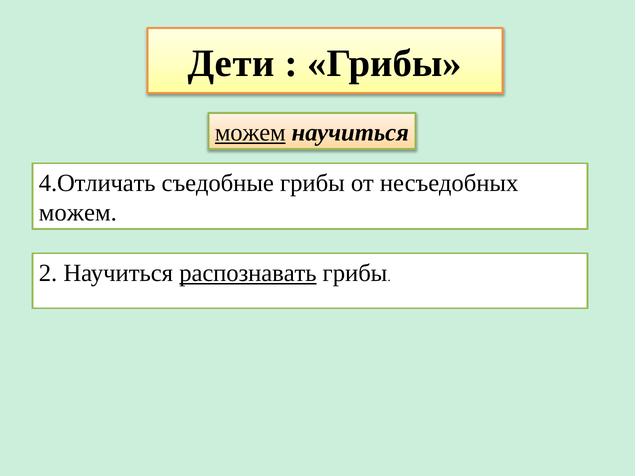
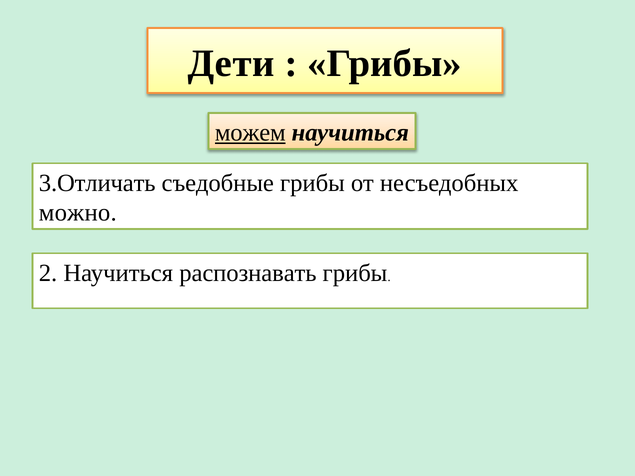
4.Отличать: 4.Отличать -> 3.Отличать
можем at (78, 213): можем -> можно
распознавать underline: present -> none
